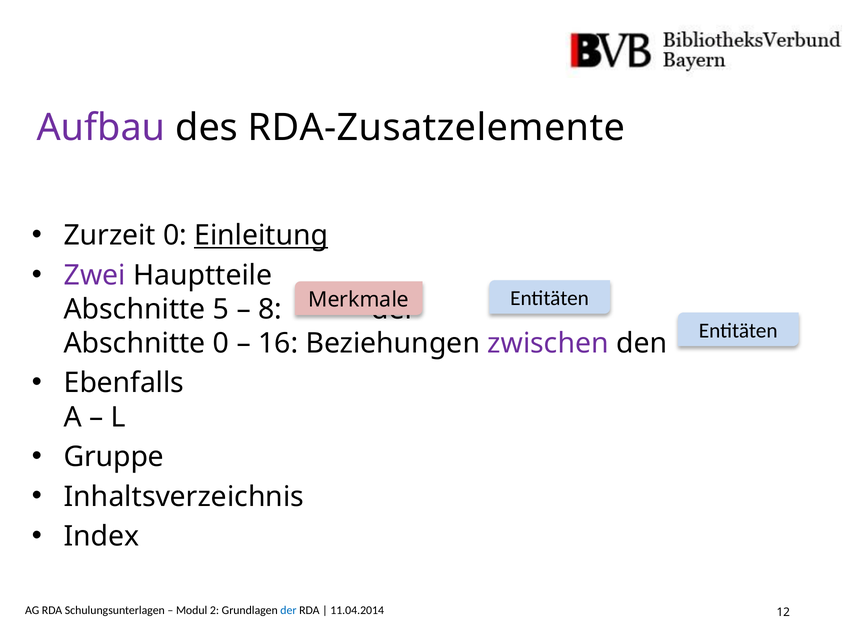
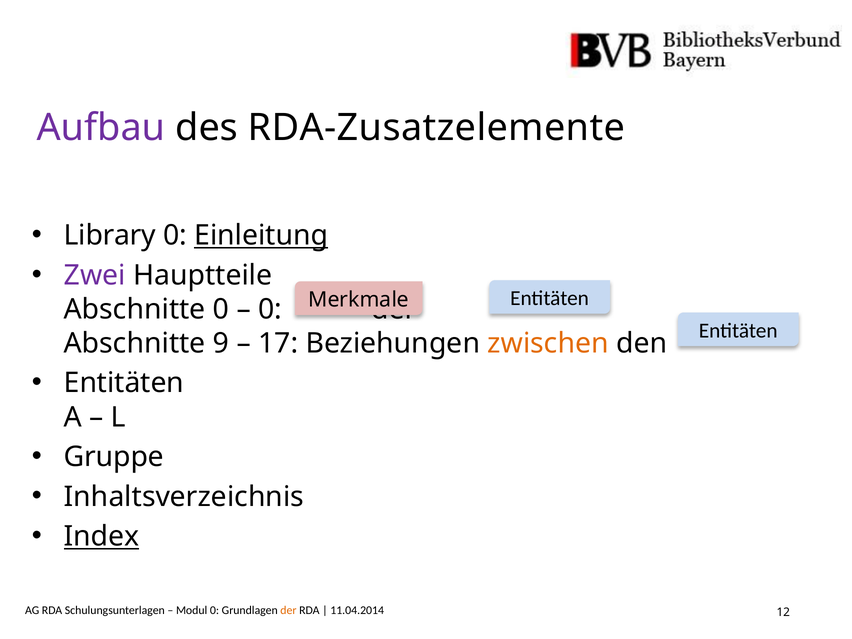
Zurzeit: Zurzeit -> Library
Abschnitte 5: 5 -> 0
8 at (270, 309): 8 -> 0
Abschnitte 0: 0 -> 9
16: 16 -> 17
zwischen colour: purple -> orange
Ebenfalls at (124, 383): Ebenfalls -> Entitäten
Index underline: none -> present
2 at (215, 611): 2 -> 0
der at (288, 611) colour: blue -> orange
